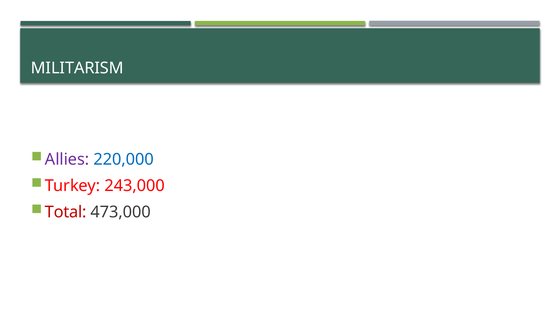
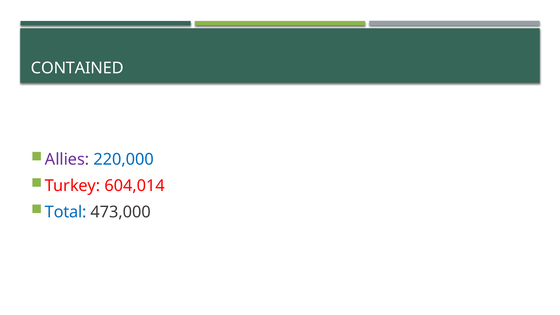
MILITARISM: MILITARISM -> CONTAINED
243,000: 243,000 -> 604,014
Total colour: red -> blue
